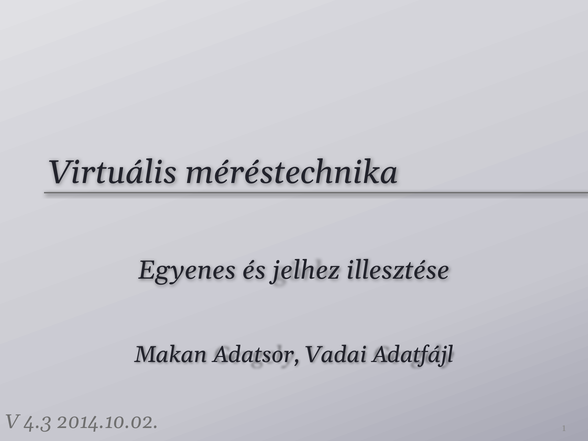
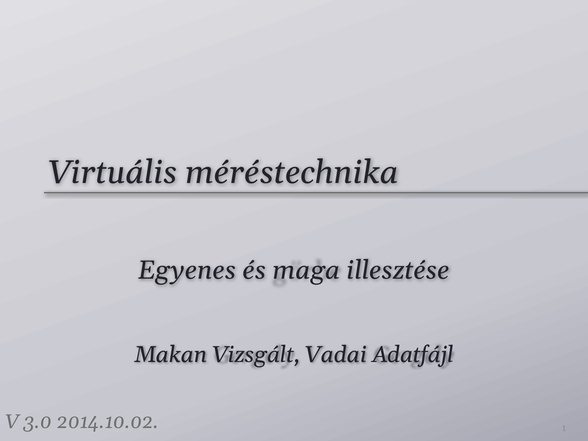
jelhez: jelhez -> maga
Adatsor: Adatsor -> Vizsgált
4.3: 4.3 -> 3.0
